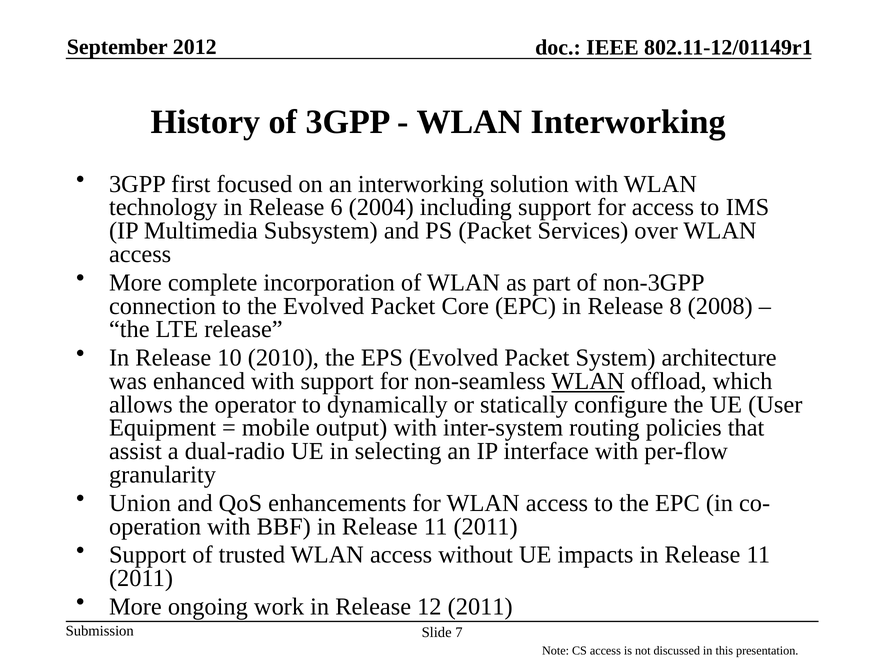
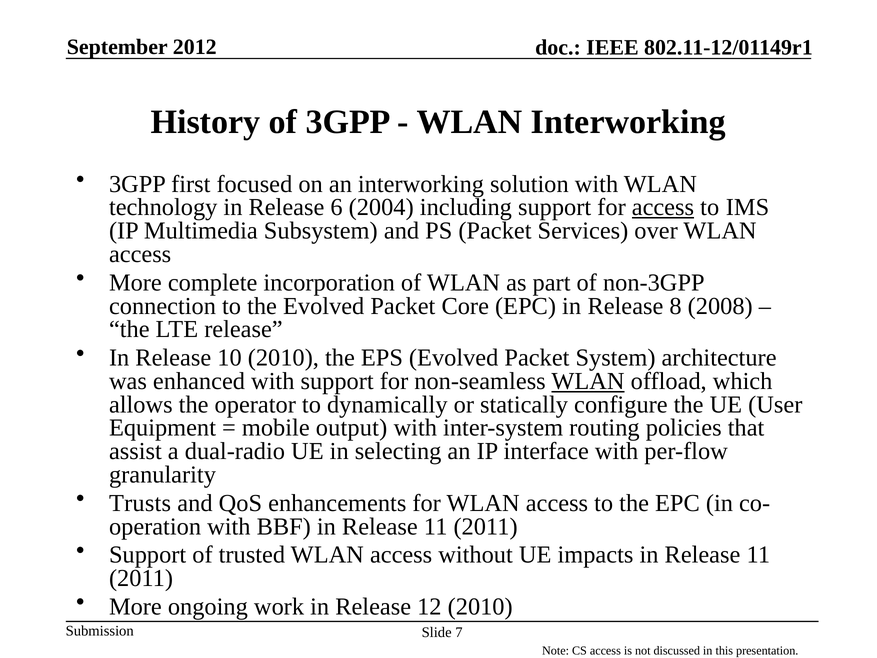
access at (663, 207) underline: none -> present
Union: Union -> Trusts
12 2011: 2011 -> 2010
